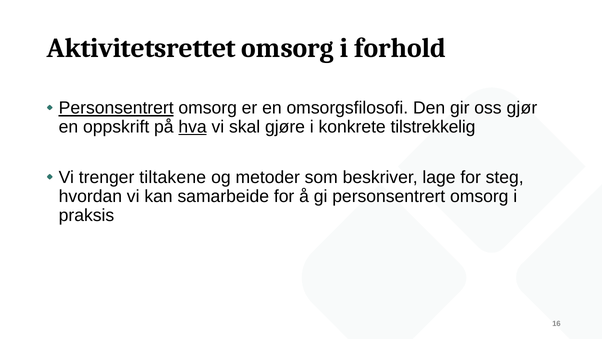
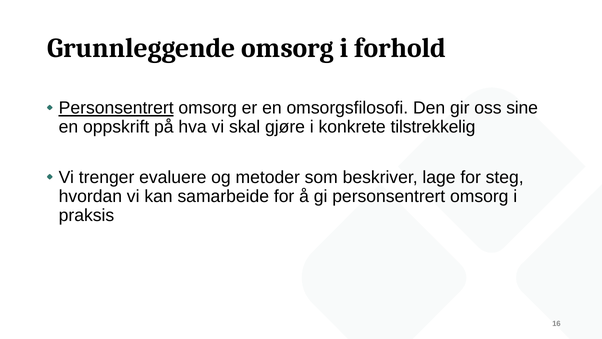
Aktivitetsrettet: Aktivitetsrettet -> Grunnleggende
gjør: gjør -> sine
hva underline: present -> none
tiltakene: tiltakene -> evaluere
